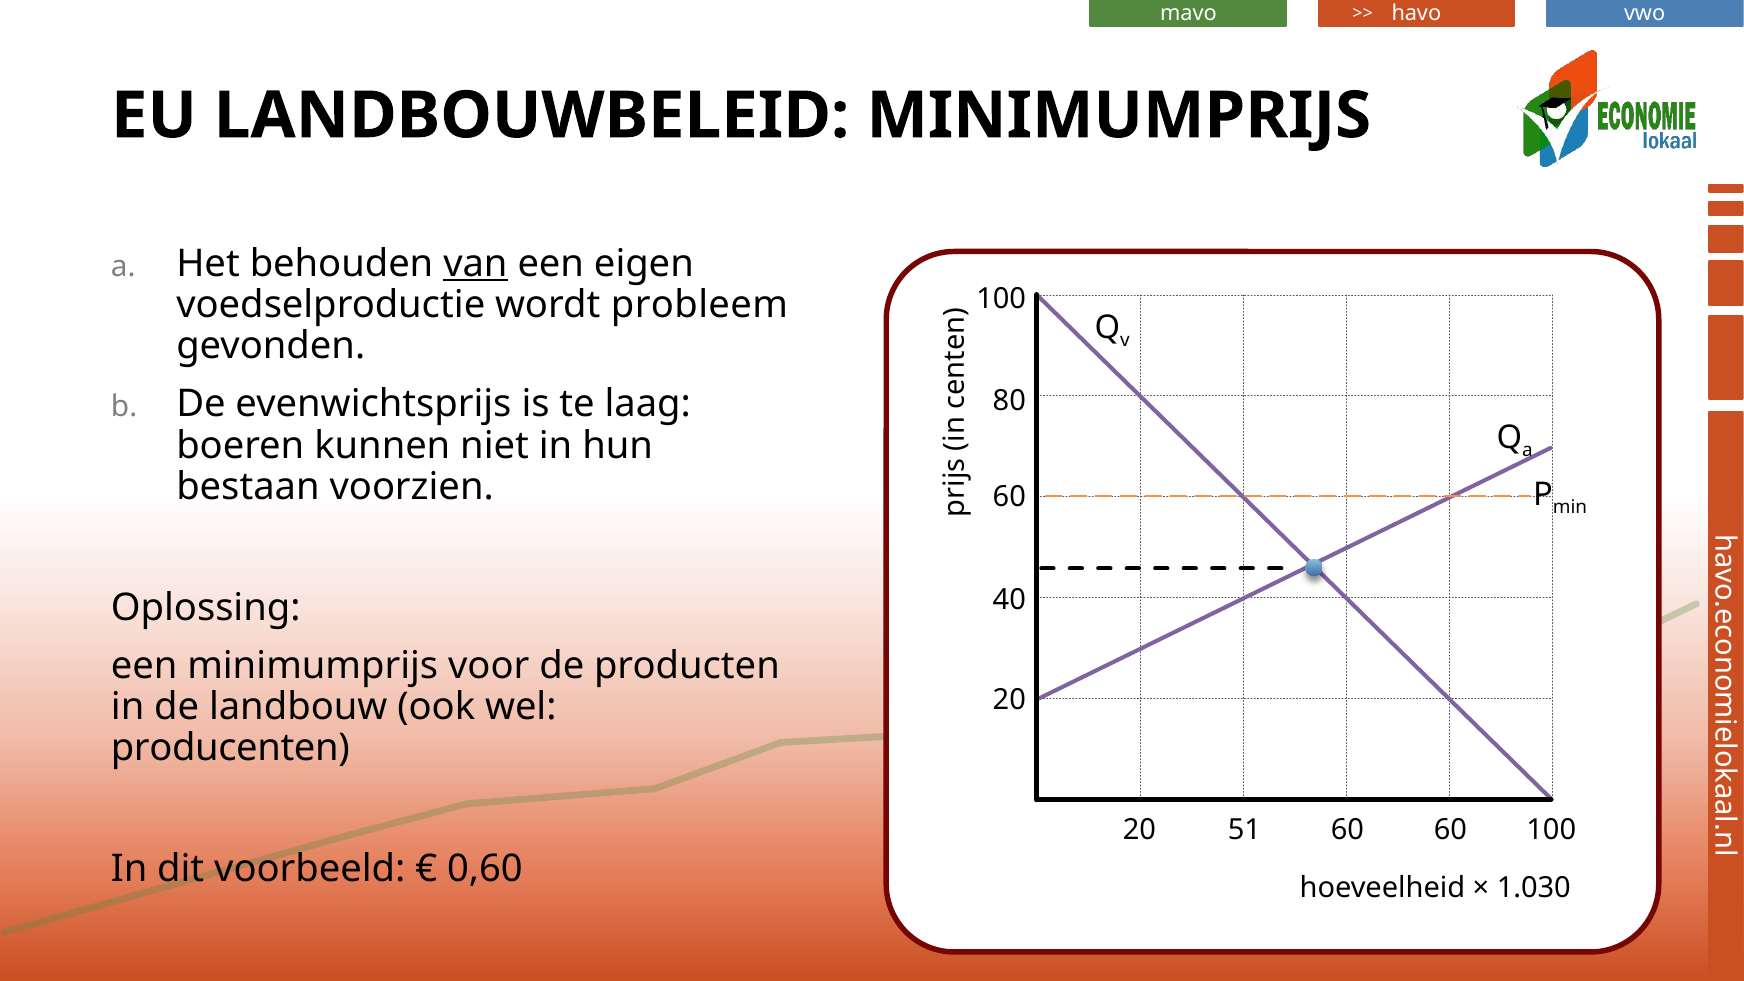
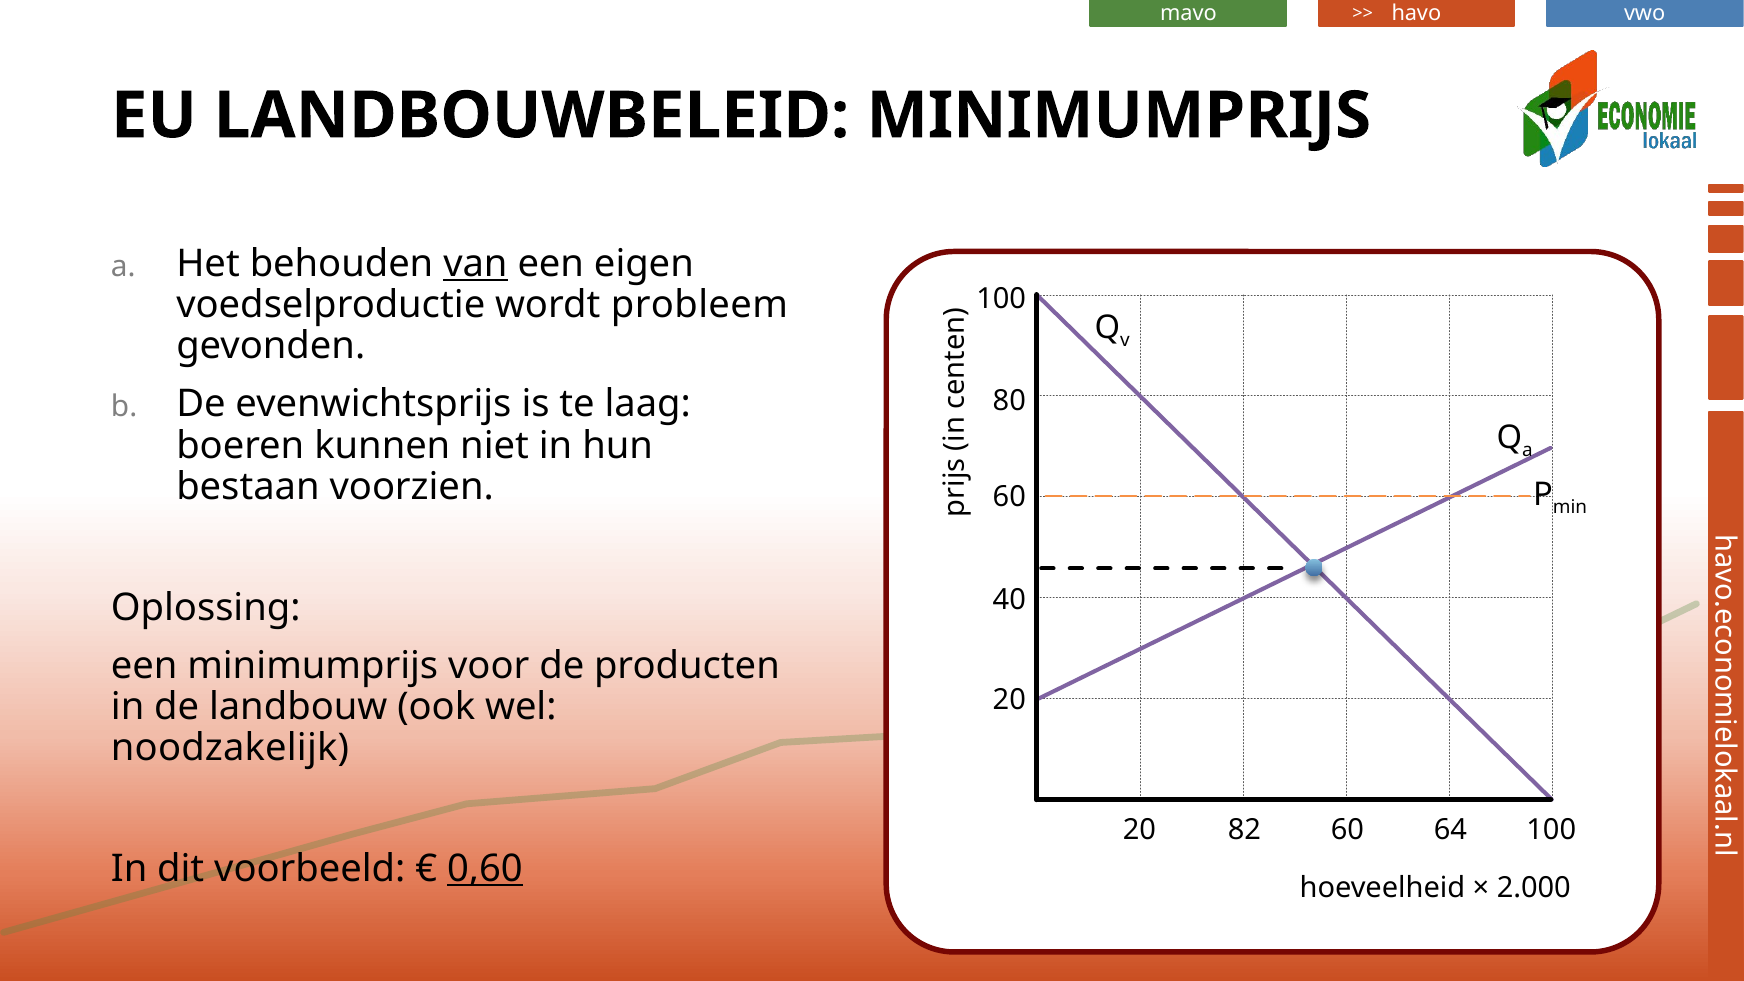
producenten: producenten -> noodzakelijk
51: 51 -> 82
60 60: 60 -> 64
0,60 underline: none -> present
1.030: 1.030 -> 2.000
